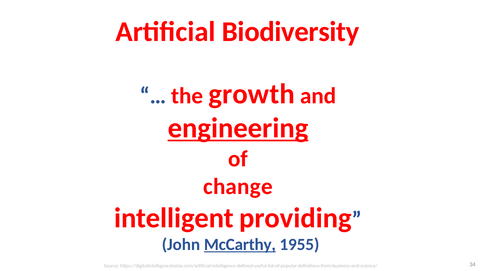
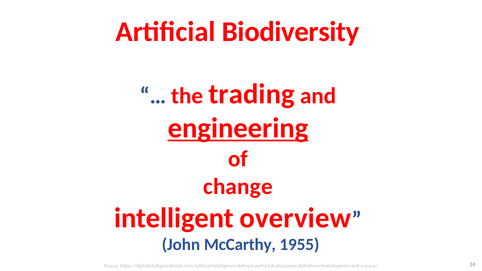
growth: growth -> trading
providing: providing -> overview
McCarthy underline: present -> none
